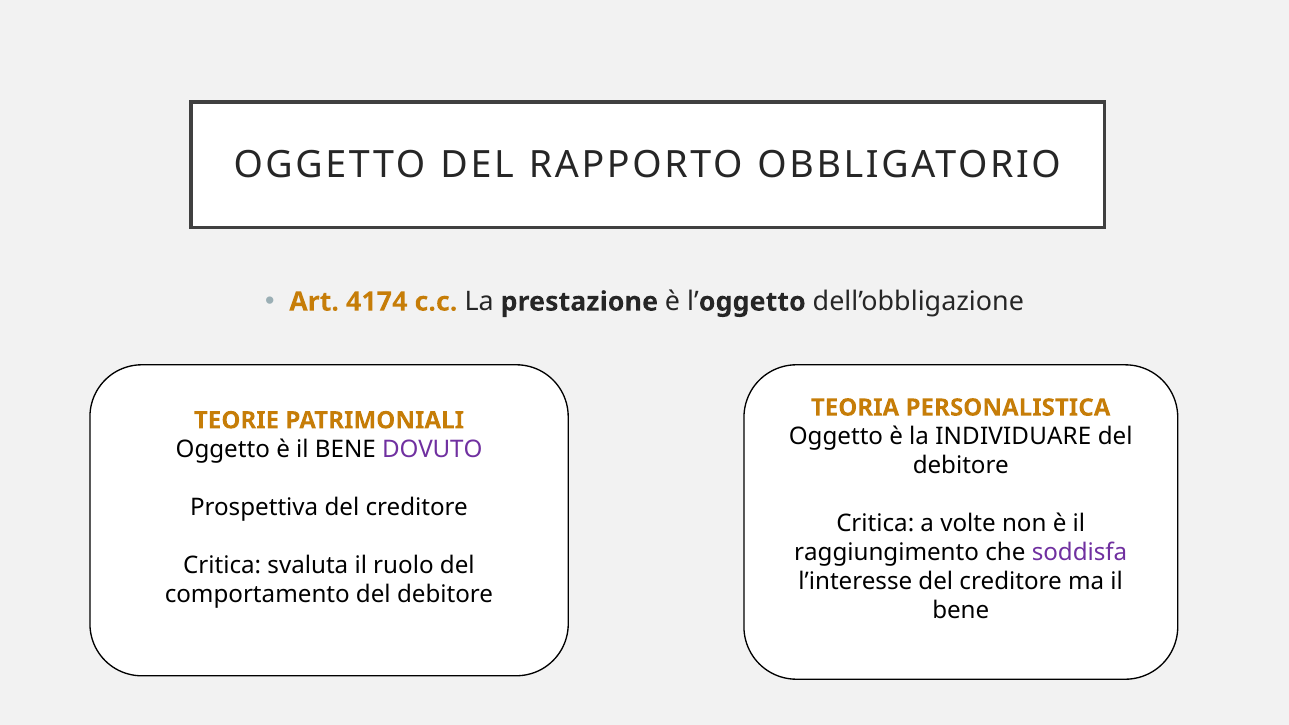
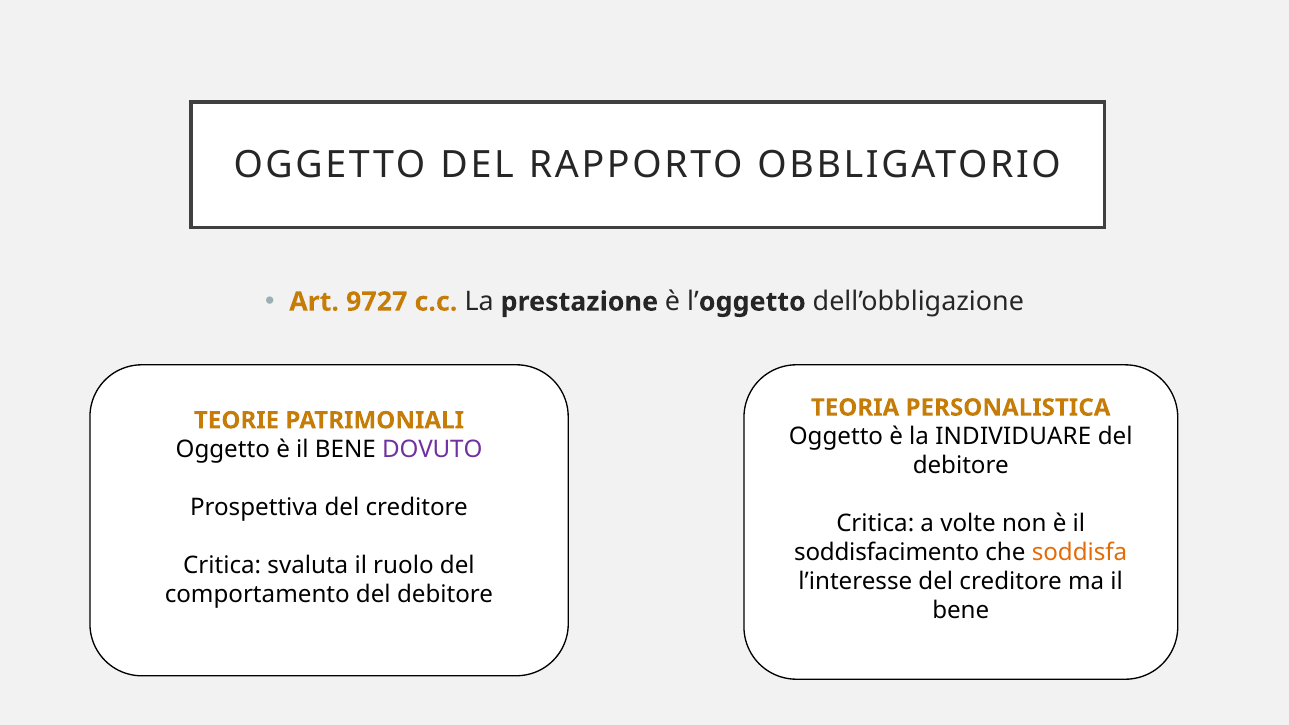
4174: 4174 -> 9727
raggiungimento: raggiungimento -> soddisfacimento
soddisfa colour: purple -> orange
